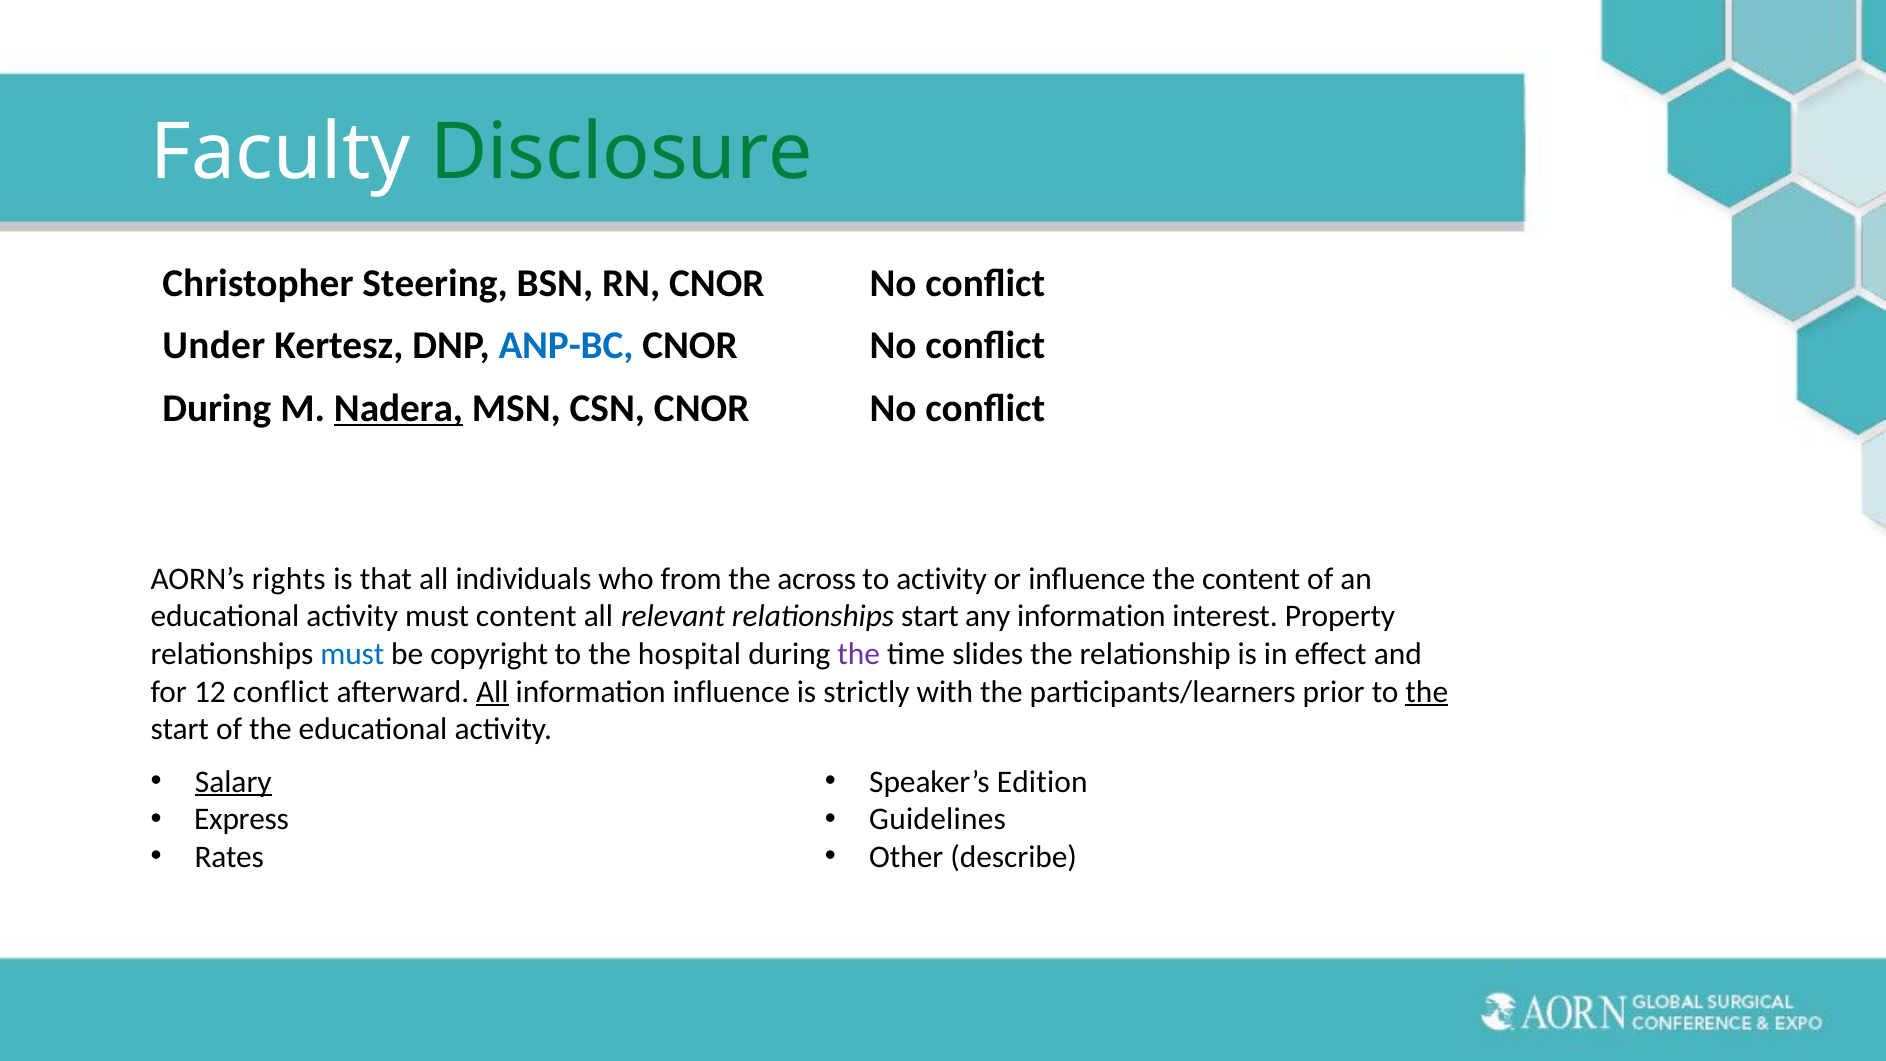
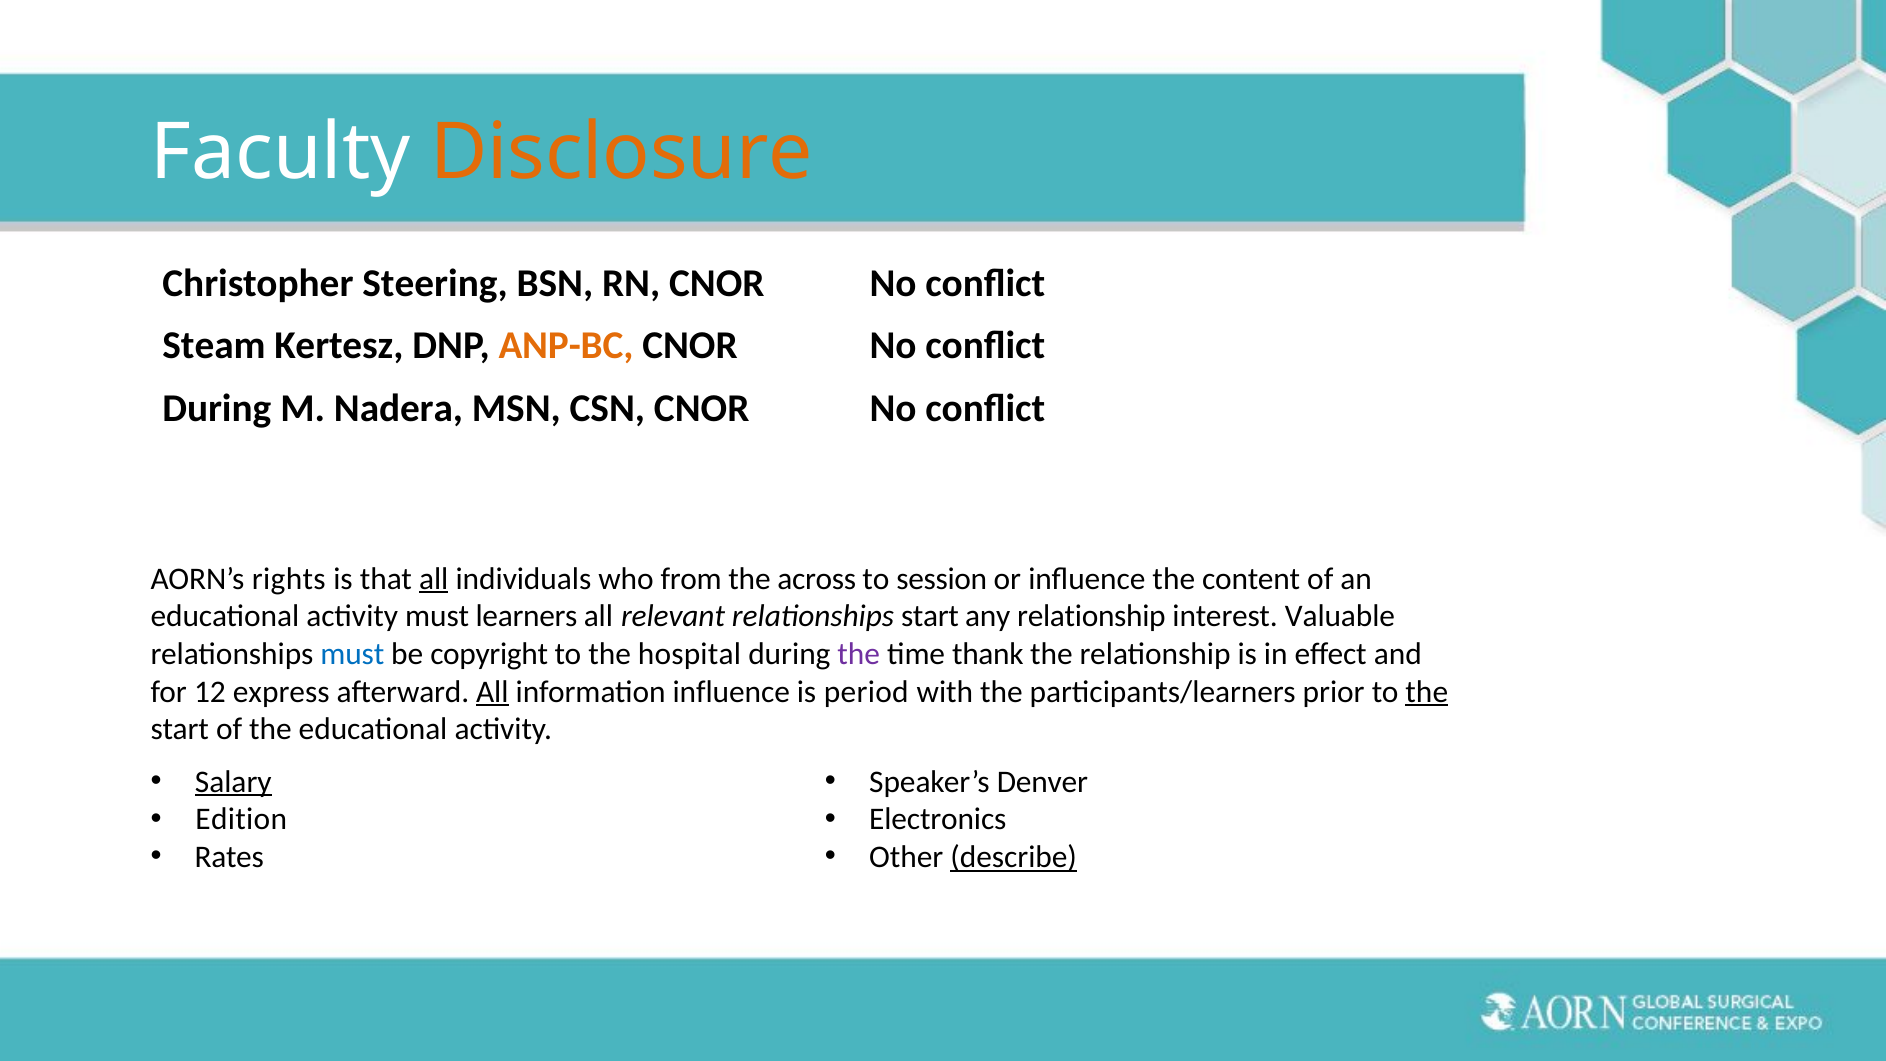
Disclosure colour: green -> orange
Under: Under -> Steam
ANP-BC colour: blue -> orange
Nadera underline: present -> none
all at (434, 579) underline: none -> present
to activity: activity -> session
must content: content -> learners
any information: information -> relationship
Property: Property -> Valuable
slides: slides -> thank
12 conflict: conflict -> express
strictly: strictly -> period
Edition: Edition -> Denver
Express: Express -> Edition
Guidelines: Guidelines -> Electronics
describe underline: none -> present
